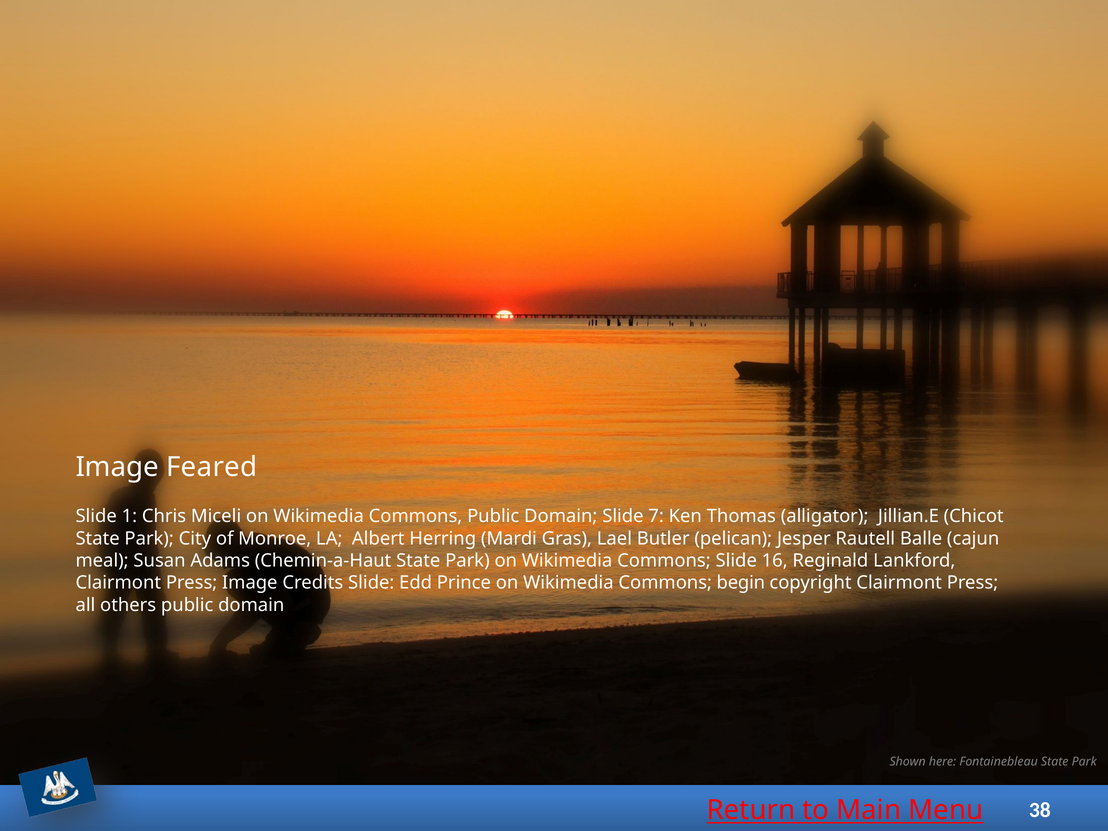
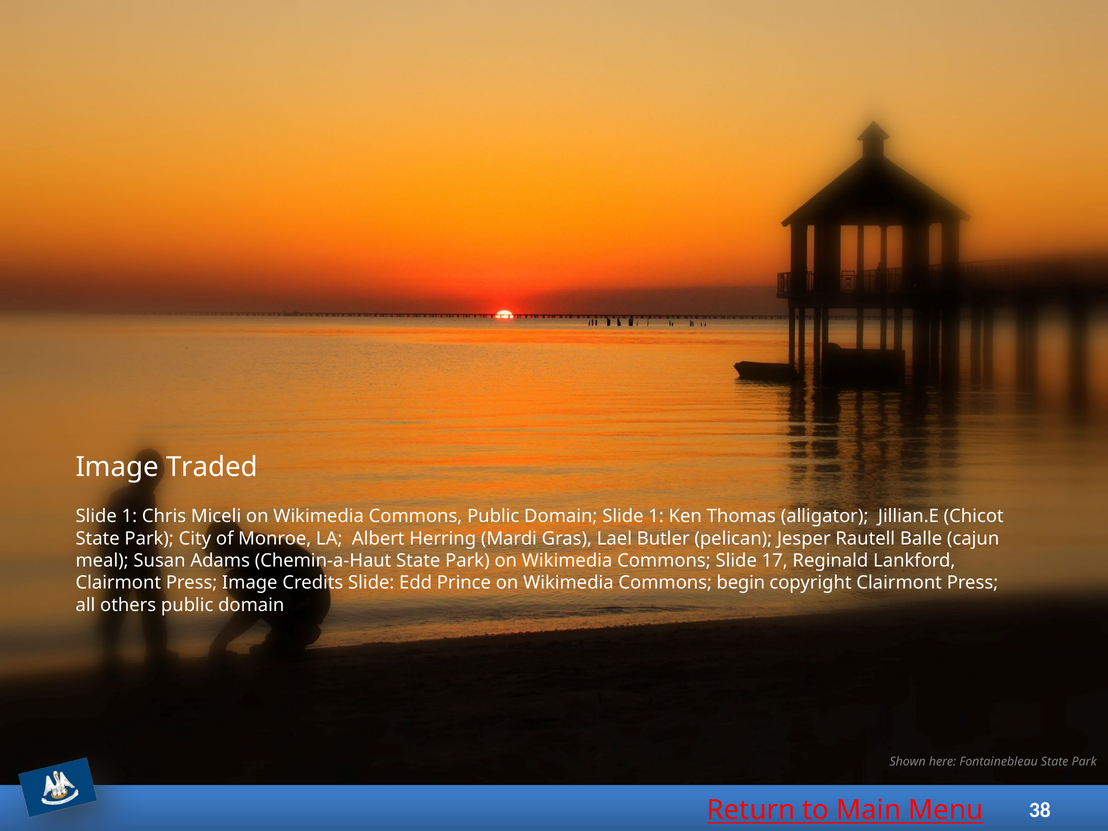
Feared: Feared -> Traded
Domain Slide 7: 7 -> 1
16: 16 -> 17
